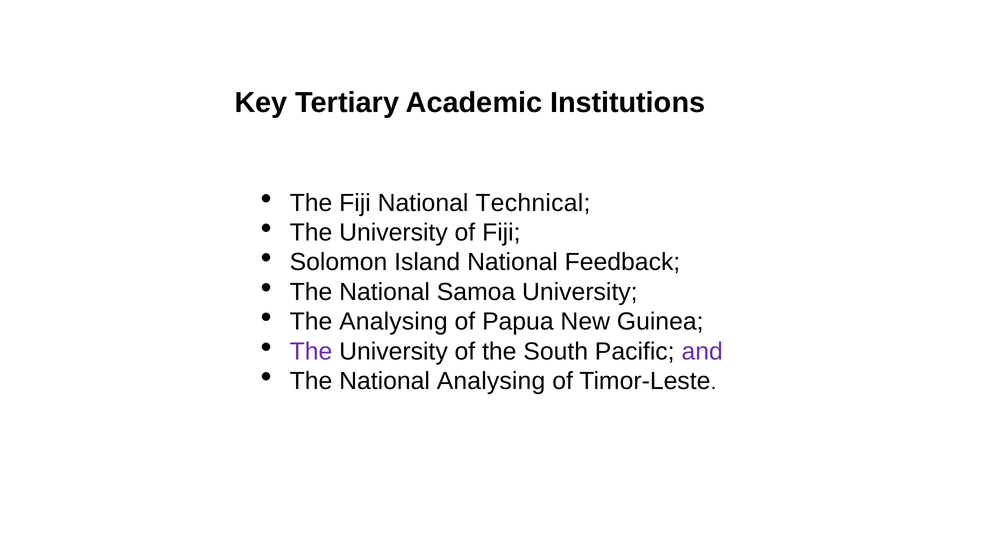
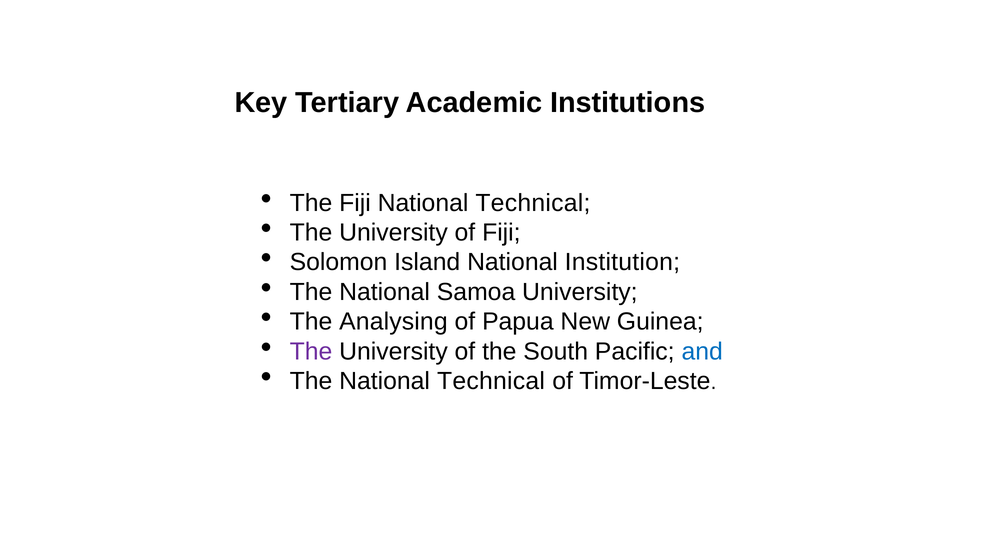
Feedback: Feedback -> Institution
and colour: purple -> blue
The National Analysing: Analysing -> Technical
